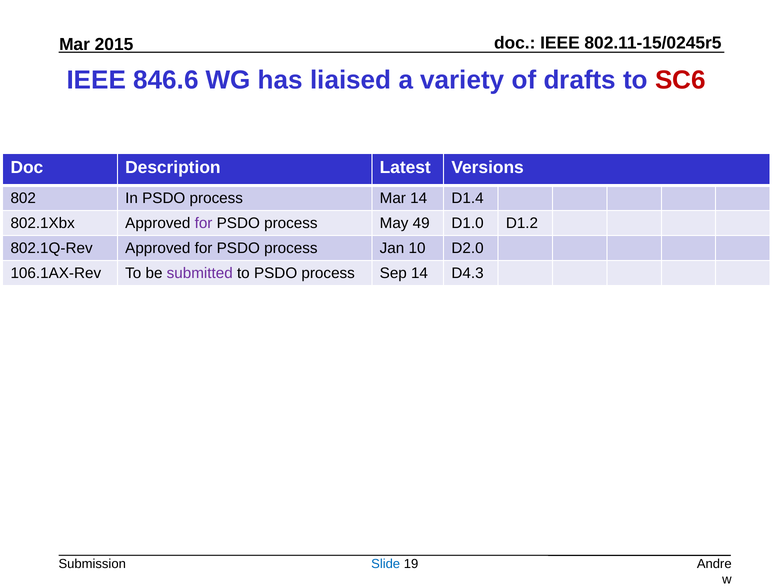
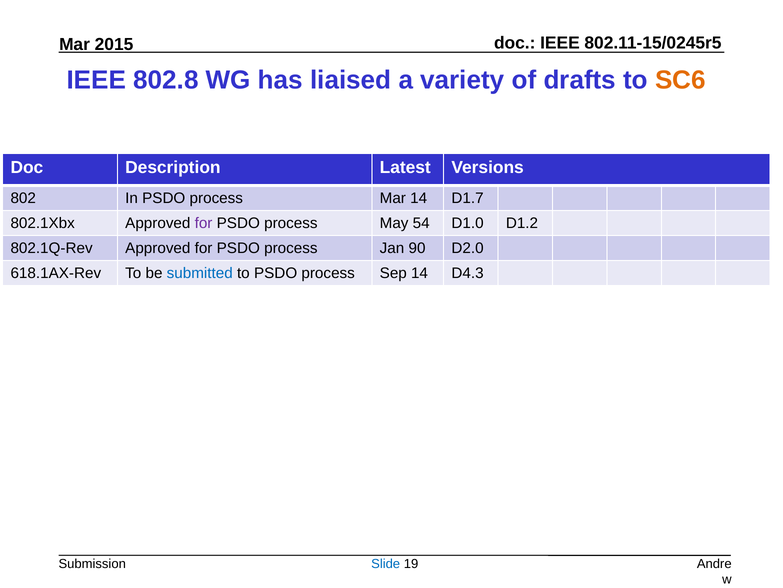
846.6: 846.6 -> 802.8
SC6 colour: red -> orange
D1.4: D1.4 -> D1.7
49: 49 -> 54
10: 10 -> 90
106.1AX-Rev: 106.1AX-Rev -> 618.1AX-Rev
submitted colour: purple -> blue
